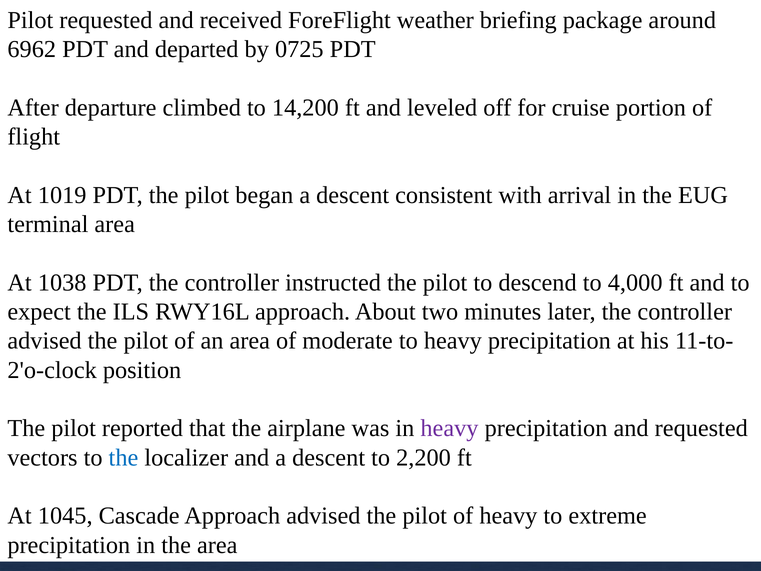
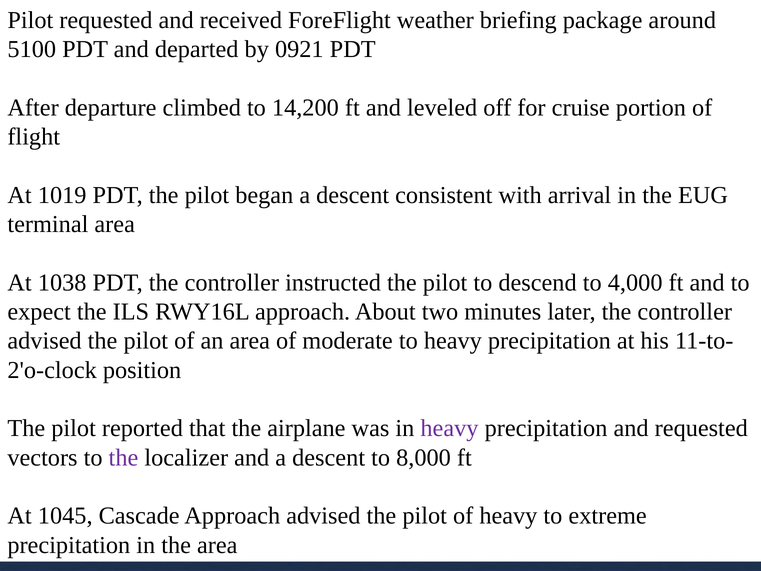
6962: 6962 -> 5100
0725: 0725 -> 0921
the at (123, 457) colour: blue -> purple
2,200: 2,200 -> 8,000
